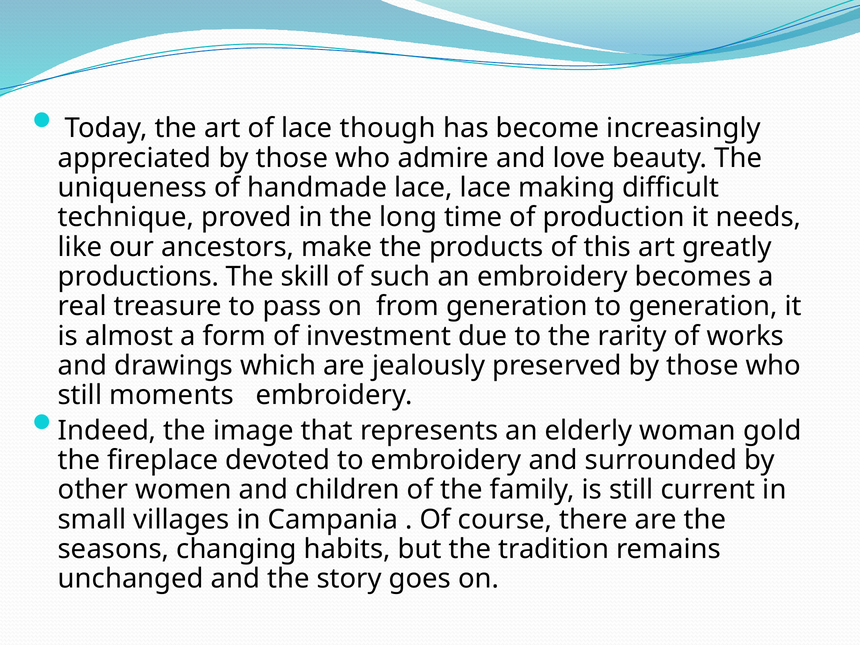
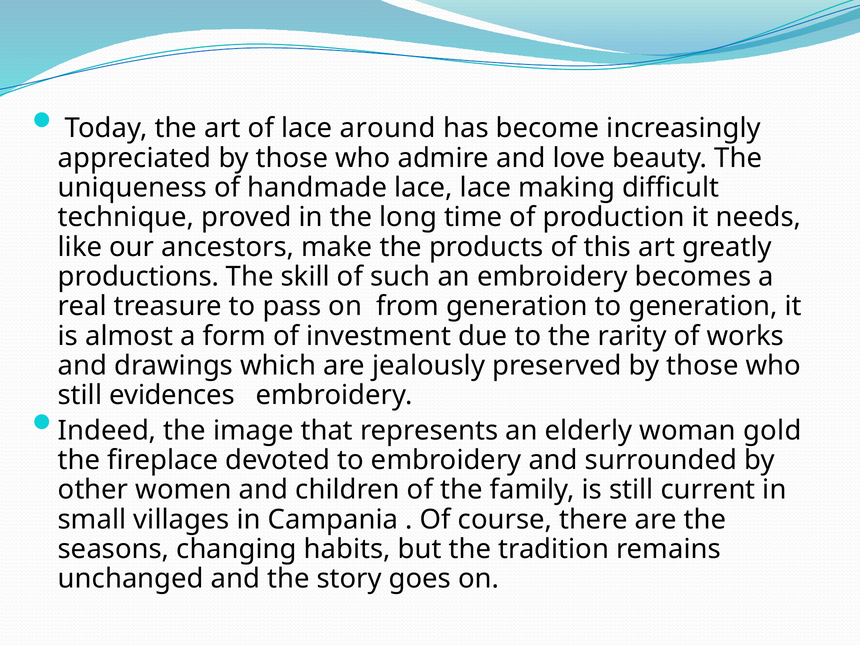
though: though -> around
moments: moments -> evidences
